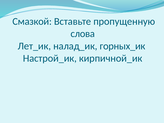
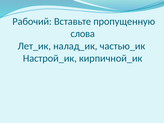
Смазкой: Смазкой -> Рабочий
горных_ик: горных_ик -> частью_ик
